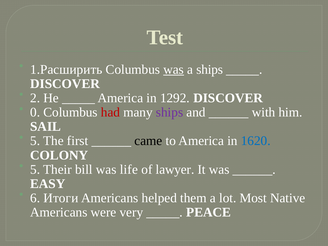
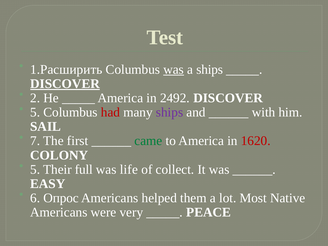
DISCOVER at (65, 84) underline: none -> present
1292: 1292 -> 2492
0 at (35, 112): 0 -> 5
5 at (35, 141): 5 -> 7
came colour: black -> green
1620 colour: blue -> red
bill: bill -> full
lawyer: lawyer -> collect
Итоги: Итоги -> Опрос
